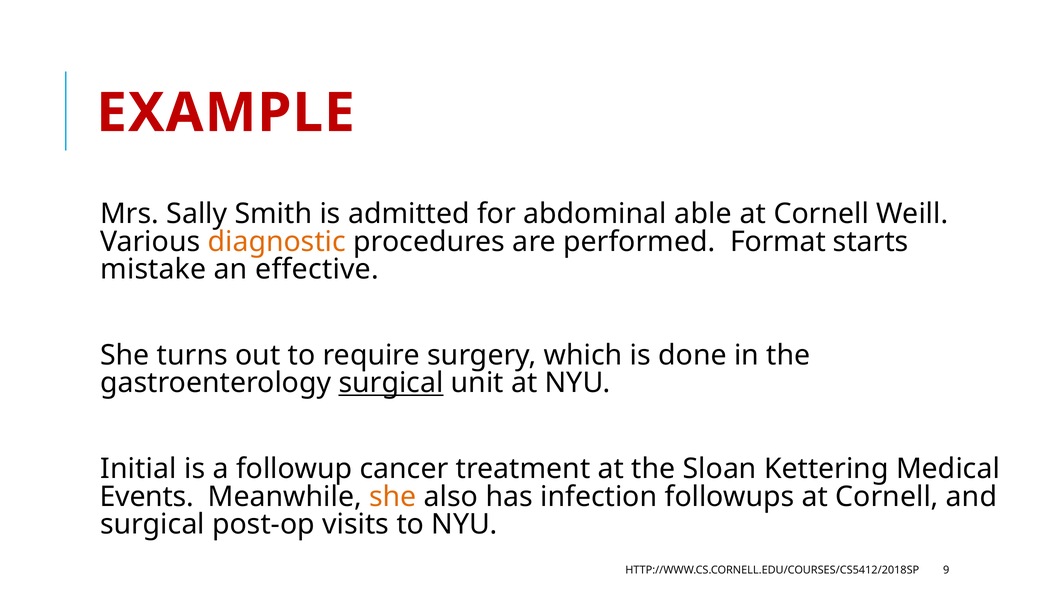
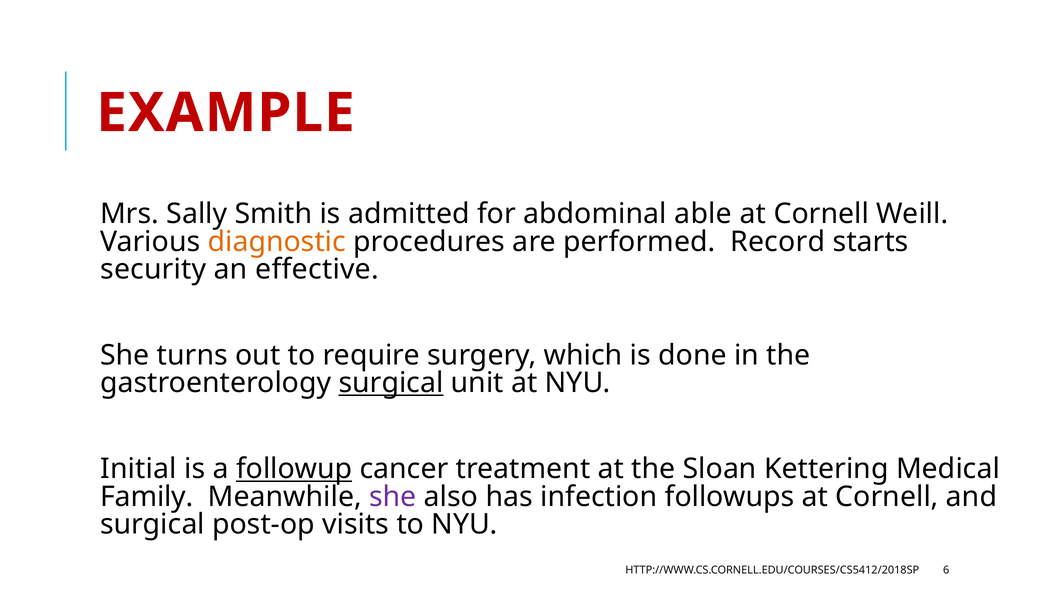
Format: Format -> Record
mistake: mistake -> security
followup underline: none -> present
Events: Events -> Family
she at (393, 497) colour: orange -> purple
9: 9 -> 6
